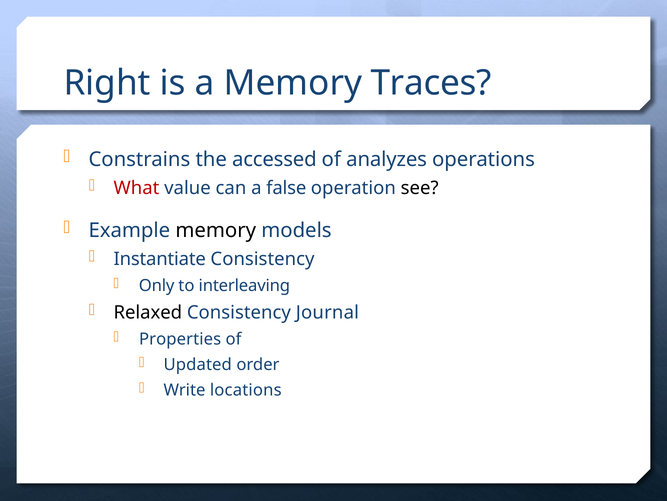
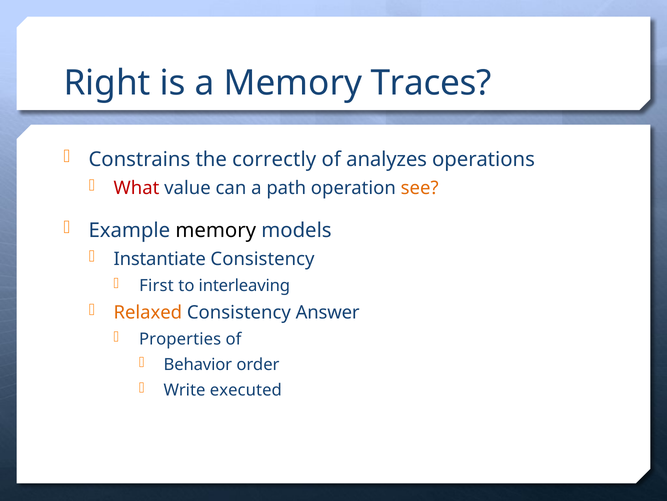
accessed: accessed -> correctly
false: false -> path
see colour: black -> orange
Only: Only -> First
Relaxed colour: black -> orange
Journal: Journal -> Answer
Updated: Updated -> Behavior
locations: locations -> executed
